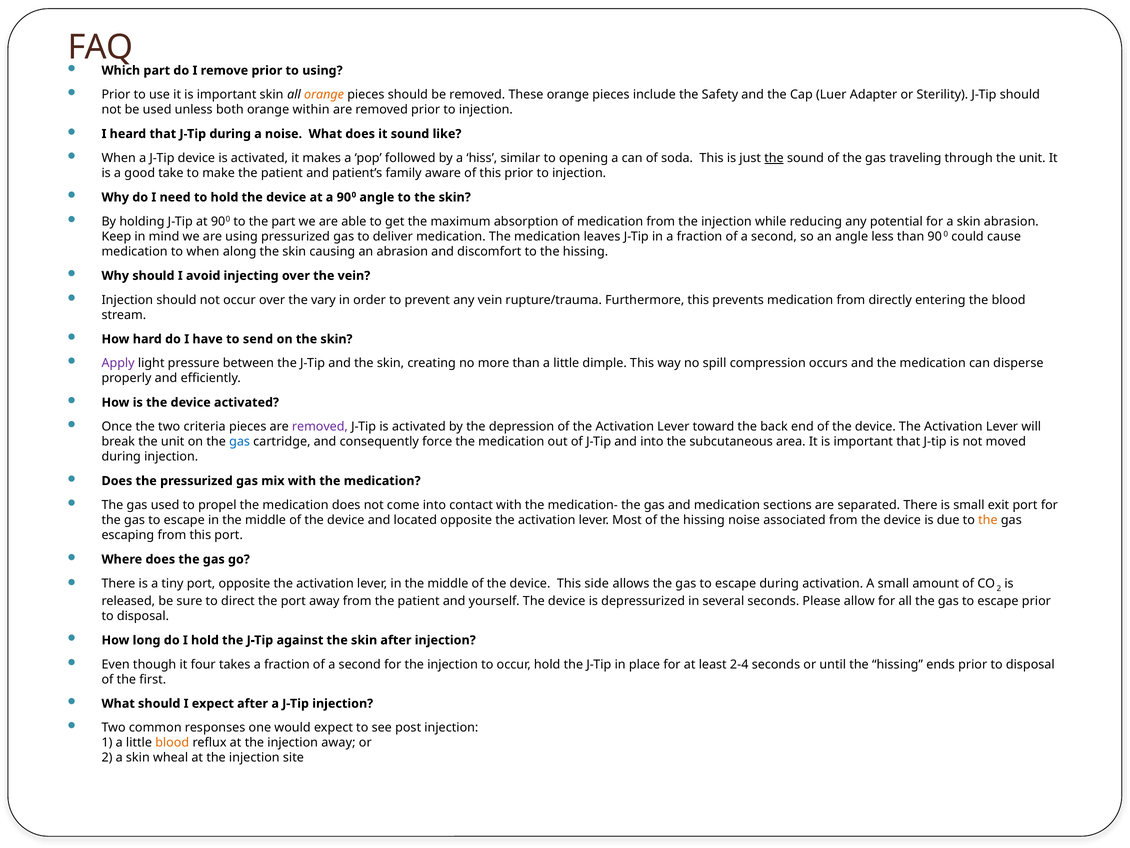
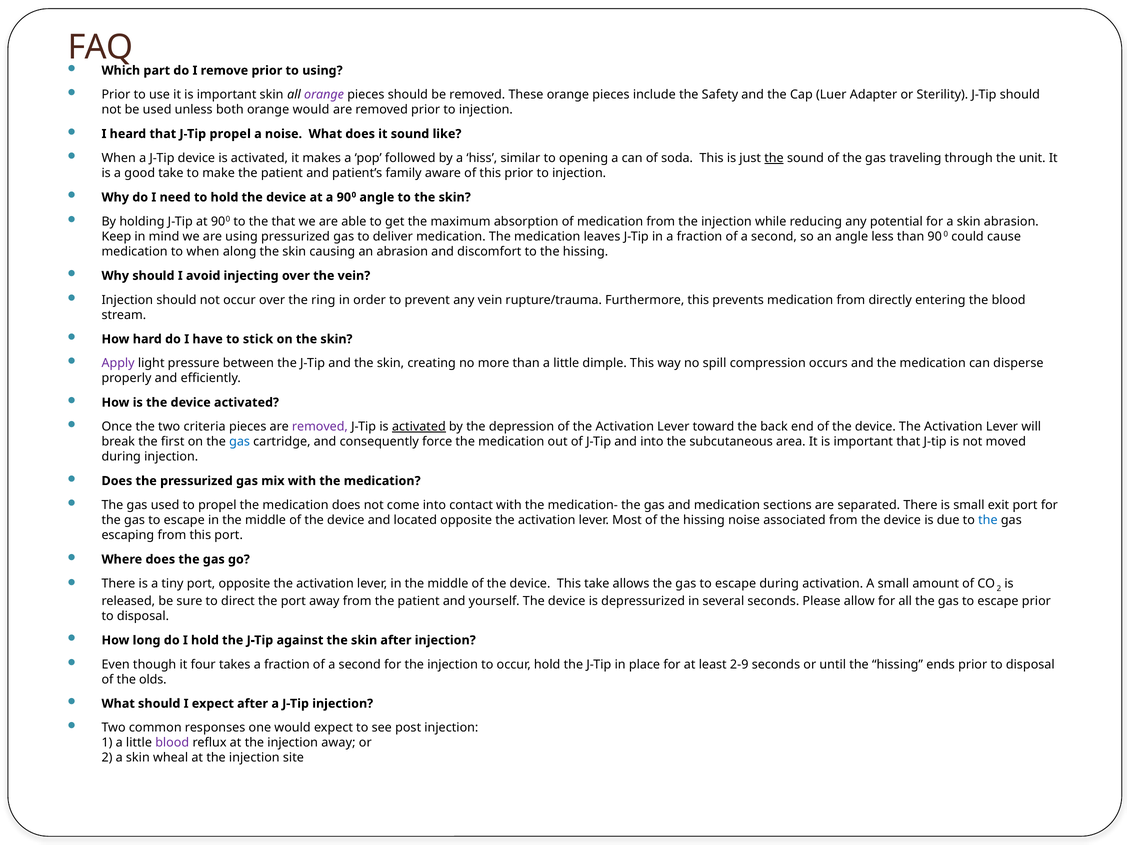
orange at (324, 95) colour: orange -> purple
orange within: within -> would
J-Tip during: during -> propel
the part: part -> that
vary: vary -> ring
send: send -> stick
activated at (419, 426) underline: none -> present
break the unit: unit -> first
the at (988, 520) colour: orange -> blue
This side: side -> take
2-4: 2-4 -> 2-9
first: first -> olds
blood at (172, 742) colour: orange -> purple
